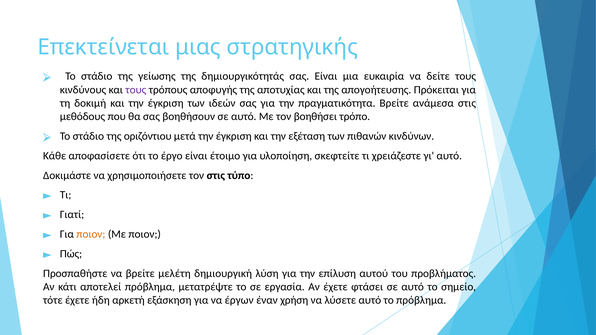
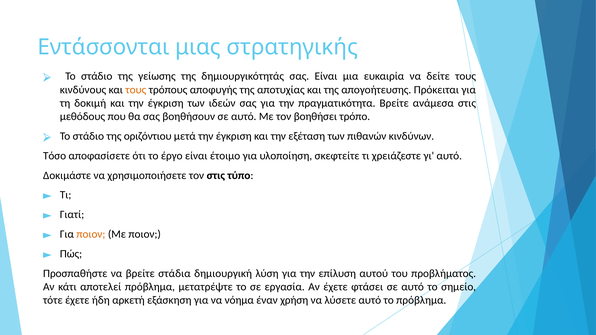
Επεκτείνεται: Επεκτείνεται -> Εντάσσονται
τους at (136, 90) colour: purple -> orange
Κάθε: Κάθε -> Τόσο
μελέτη: μελέτη -> στάδια
έργων: έργων -> νόημα
